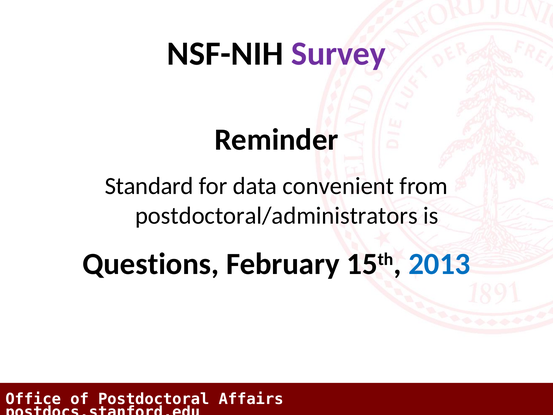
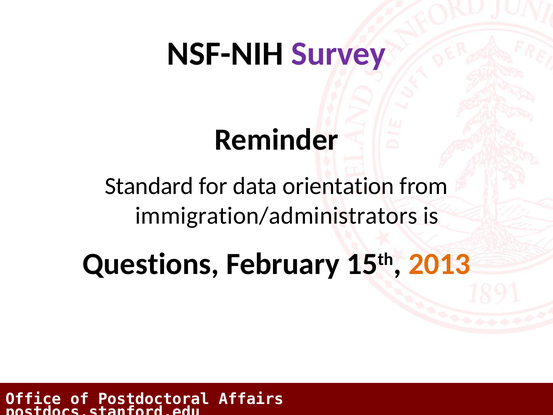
convenient: convenient -> orientation
postdoctoral/administrators: postdoctoral/administrators -> immigration/administrators
2013 colour: blue -> orange
